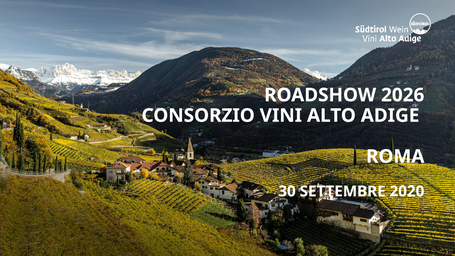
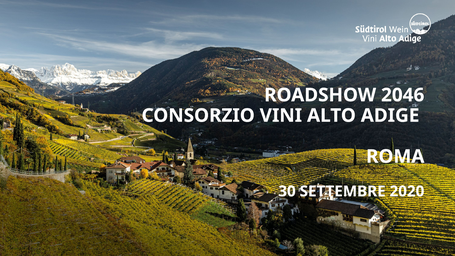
2026: 2026 -> 2046
